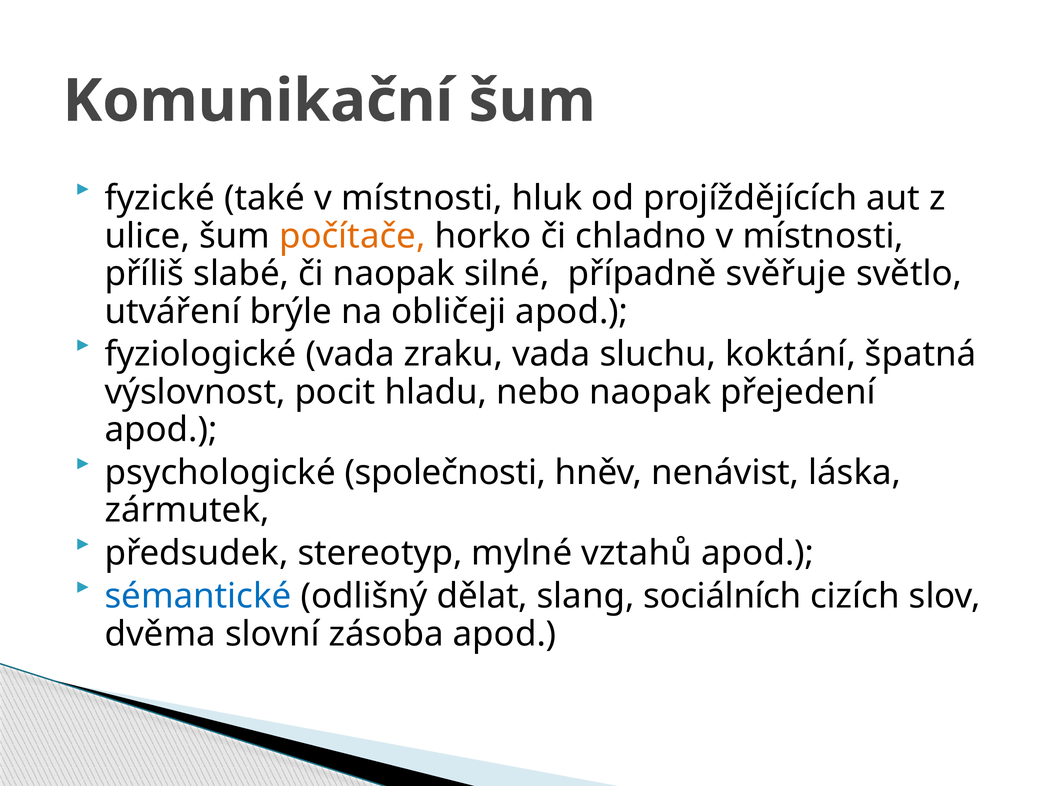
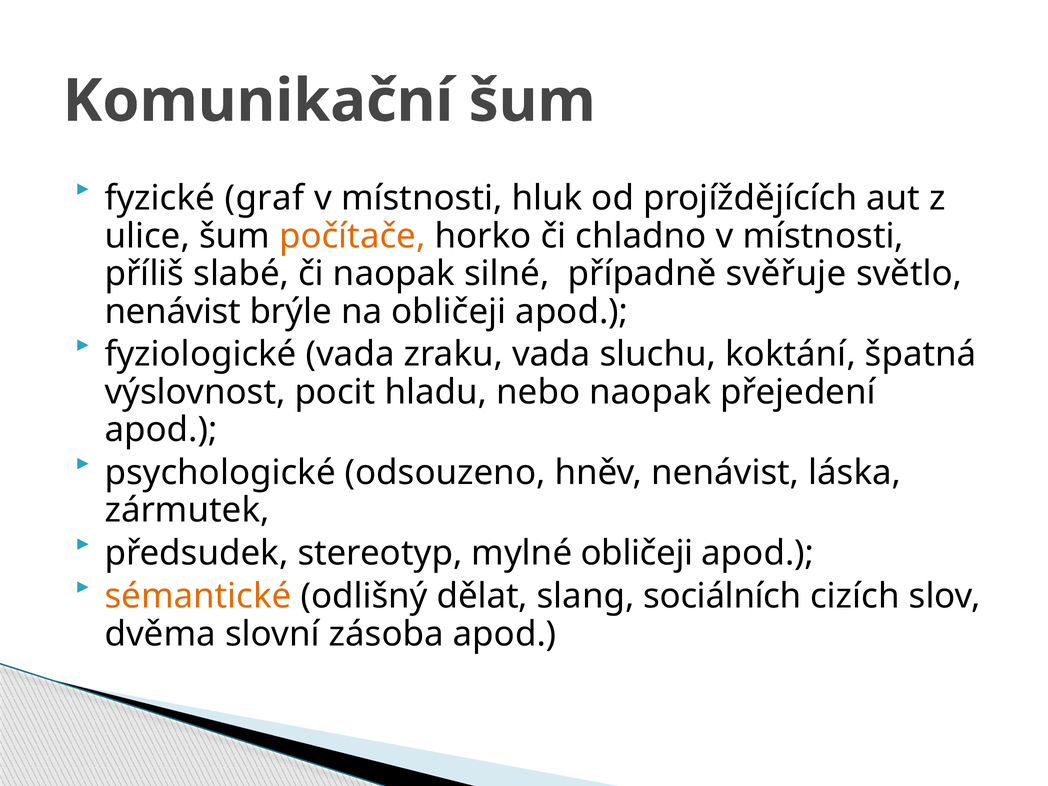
také: také -> graf
utváření at (173, 311): utváření -> nenávist
společnosti: společnosti -> odsouzeno
mylné vztahů: vztahů -> obličeji
sémantické colour: blue -> orange
